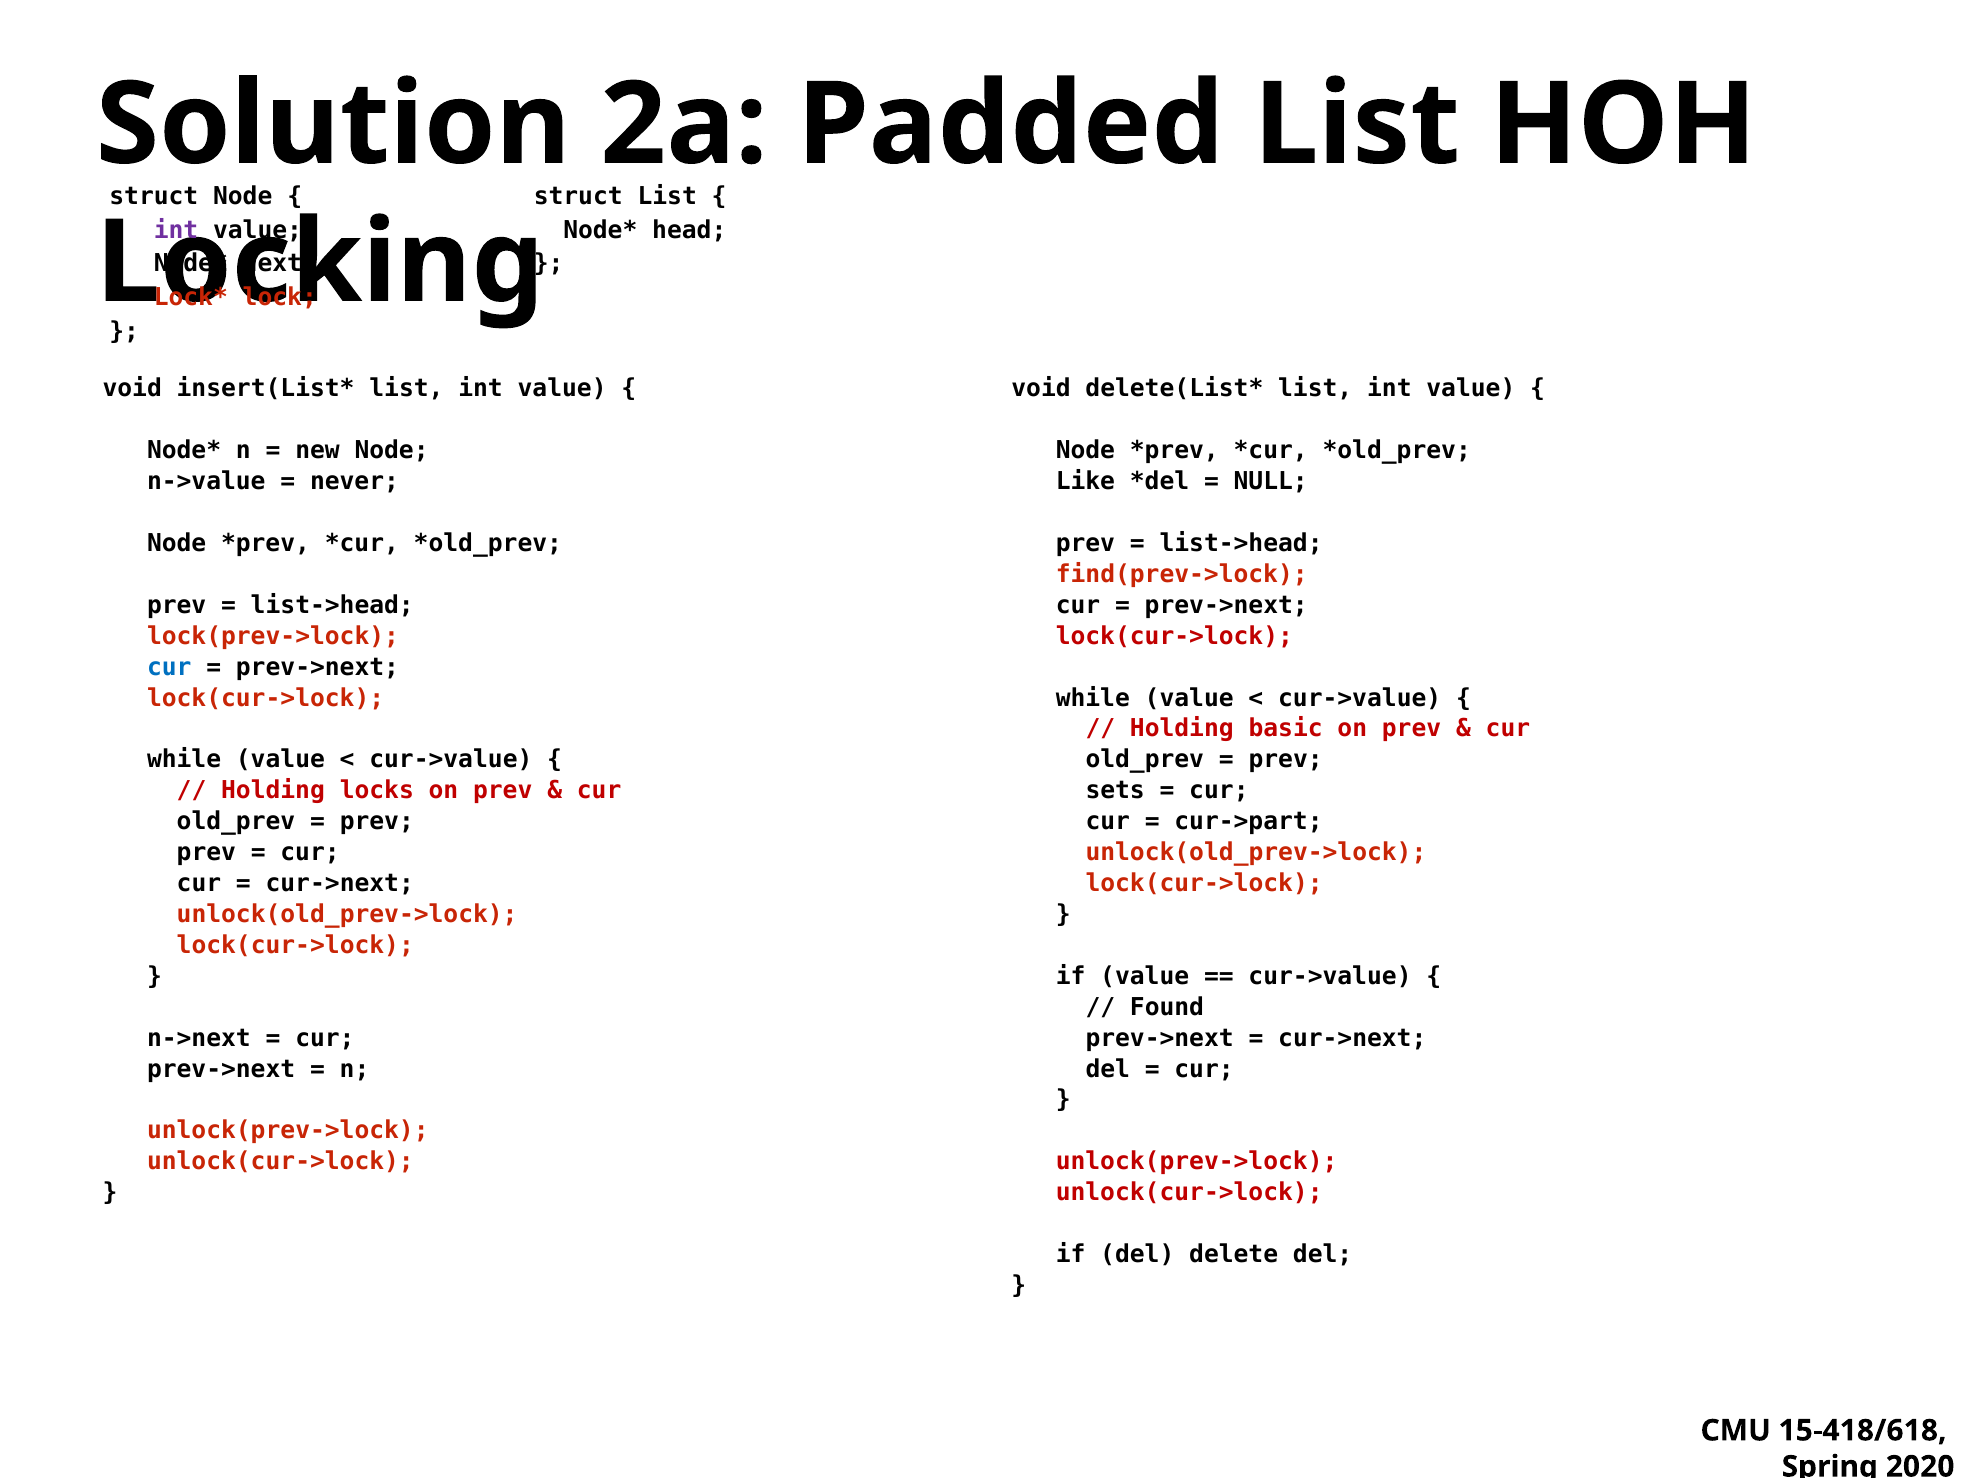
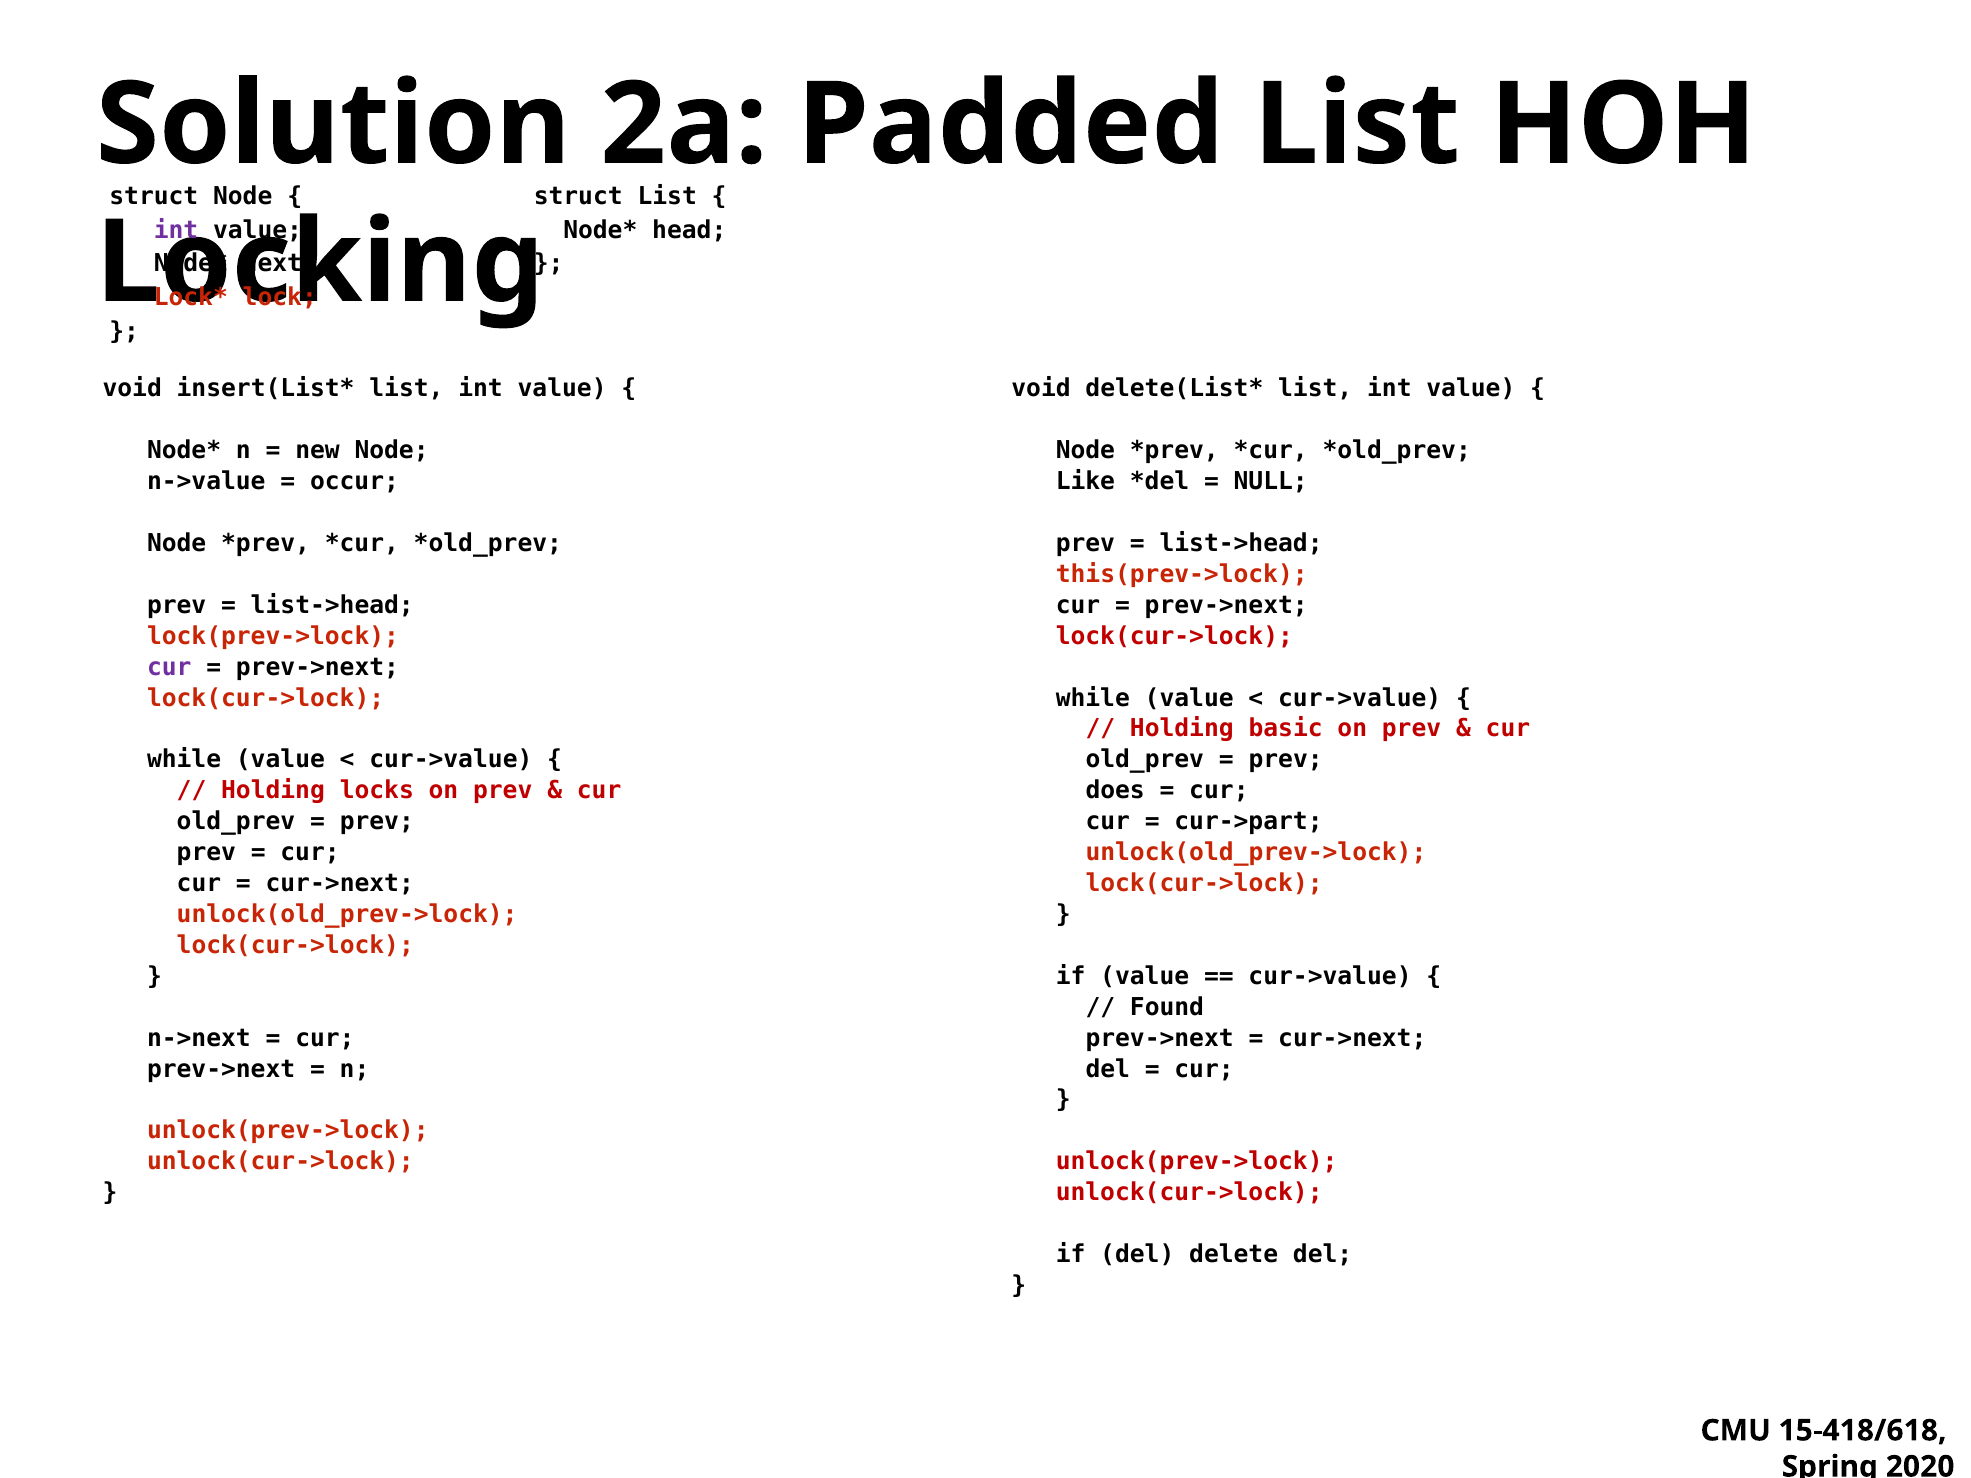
never: never -> occur
find(prev->lock: find(prev->lock -> this(prev->lock
cur at (169, 667) colour: blue -> purple
sets: sets -> does
